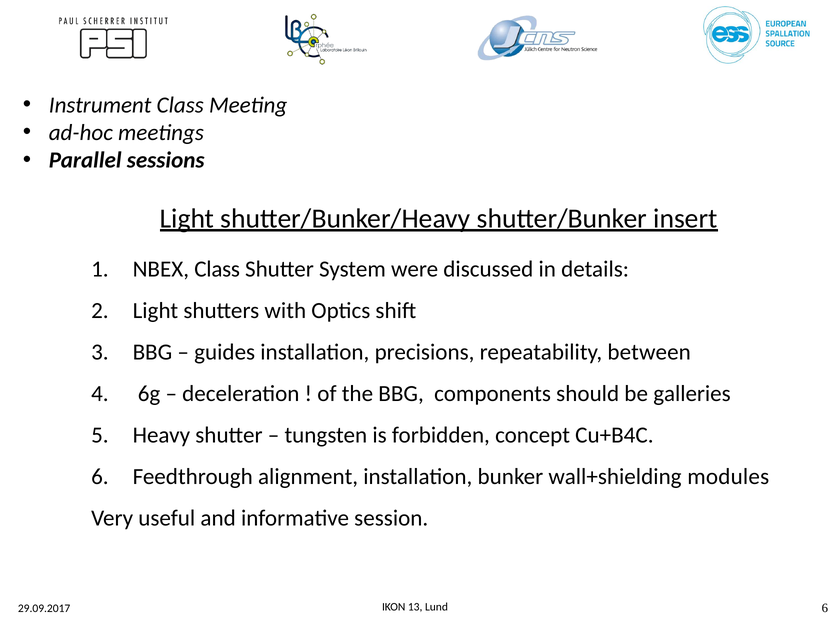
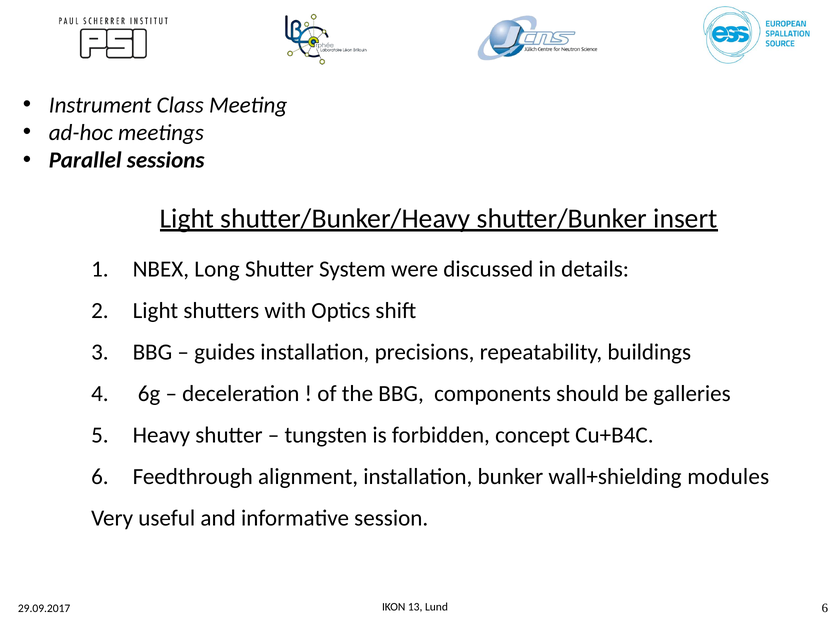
NBEX Class: Class -> Long
between: between -> buildings
